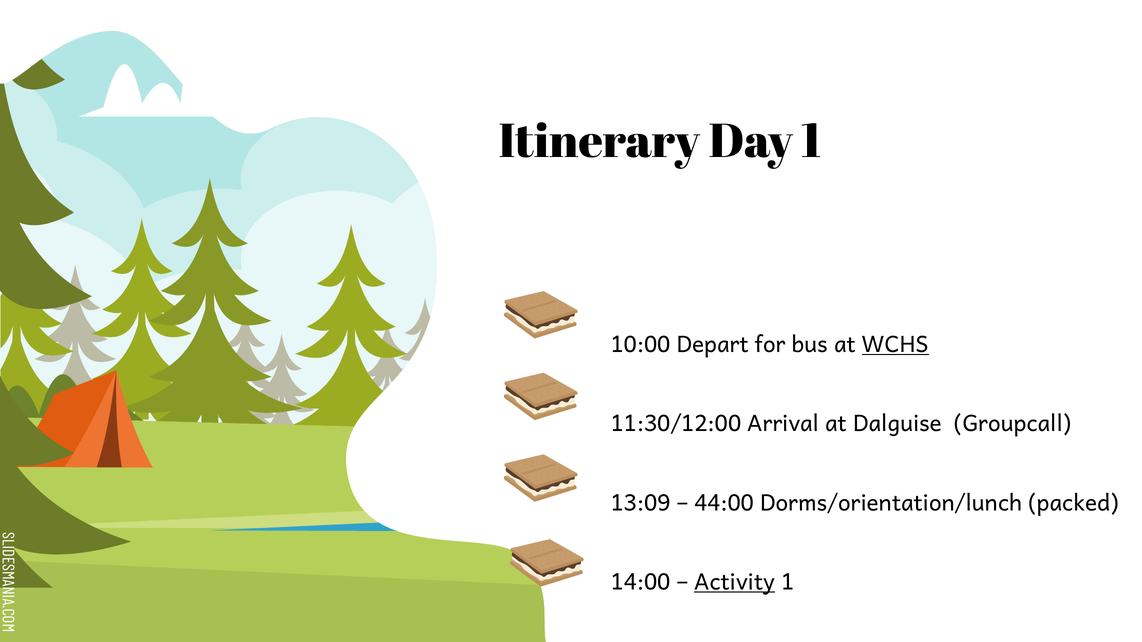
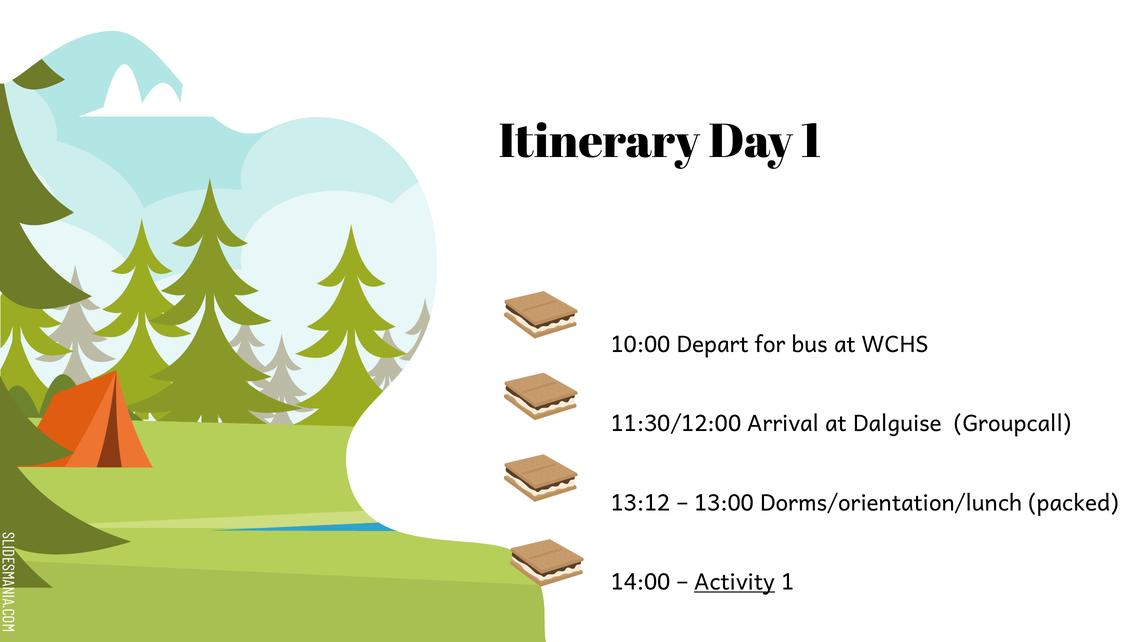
WCHS underline: present -> none
13:09: 13:09 -> 13:12
44:00: 44:00 -> 13:00
